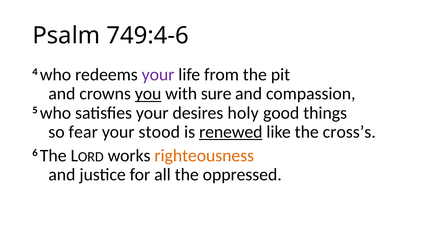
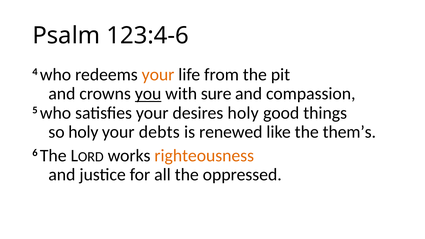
749:4-6: 749:4-6 -> 123:4-6
your at (158, 75) colour: purple -> orange
so fear: fear -> holy
stood: stood -> debts
renewed underline: present -> none
cross’s: cross’s -> them’s
